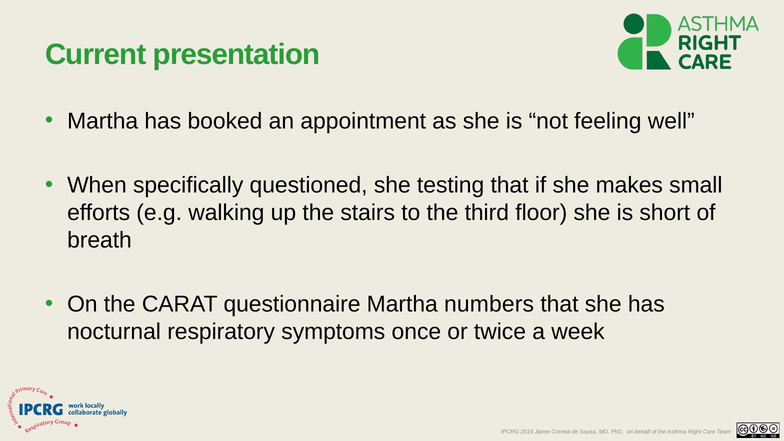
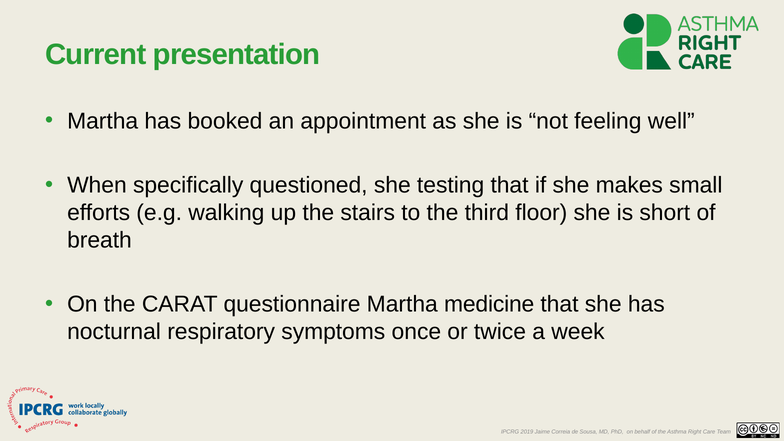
numbers: numbers -> medicine
